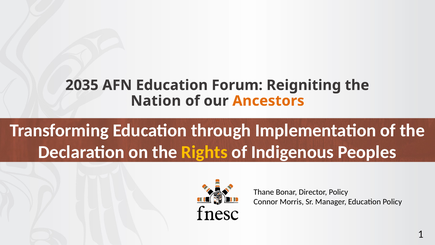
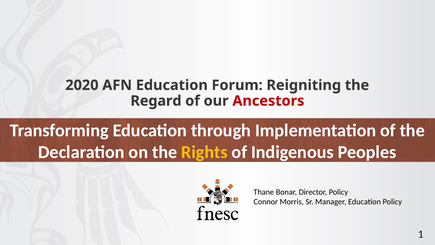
2035: 2035 -> 2020
Nation: Nation -> Regard
Ancestors colour: orange -> red
